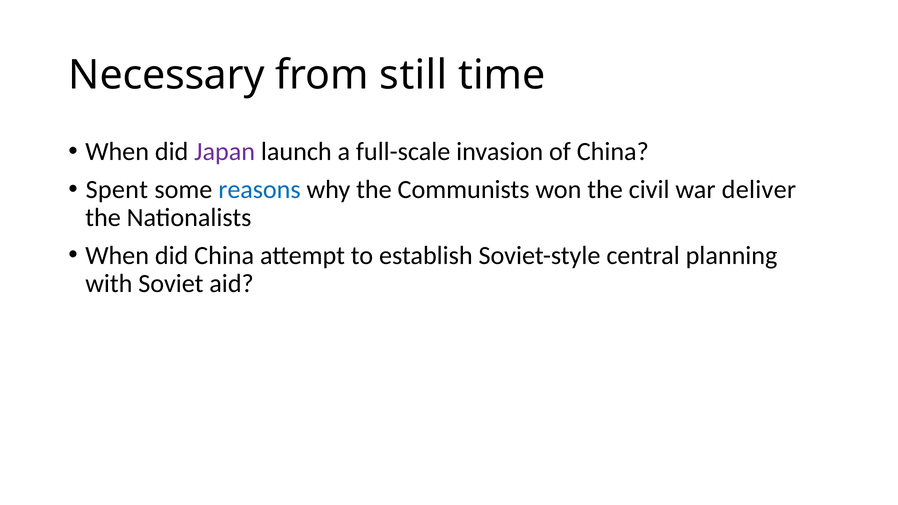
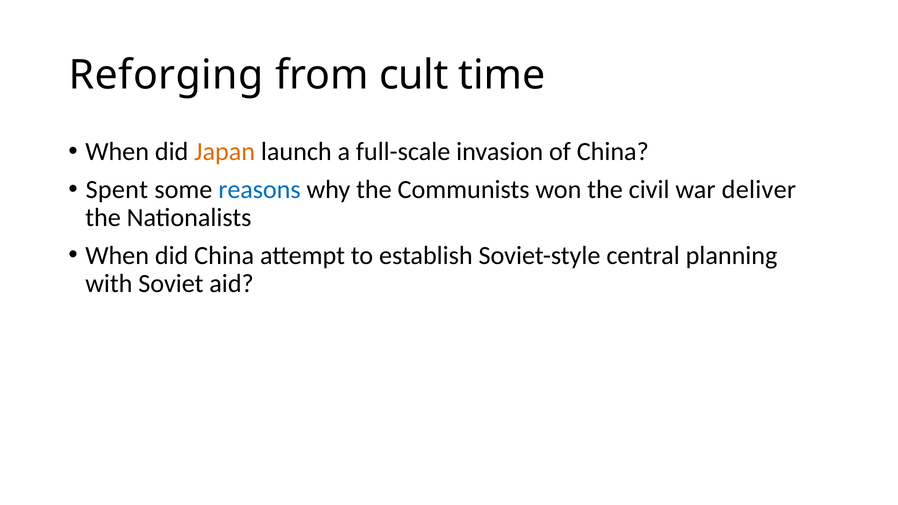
Necessary: Necessary -> Reforging
still: still -> cult
Japan colour: purple -> orange
